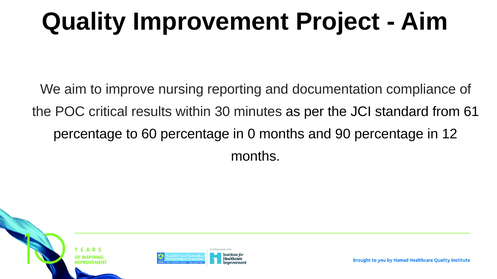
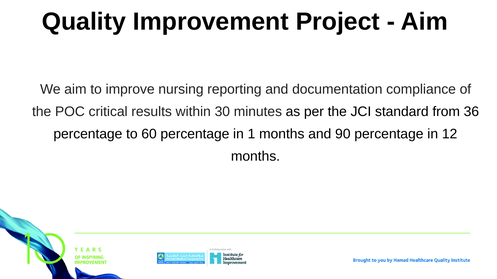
61: 61 -> 36
0: 0 -> 1
